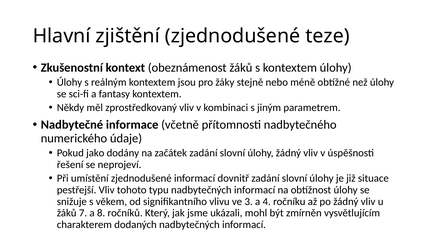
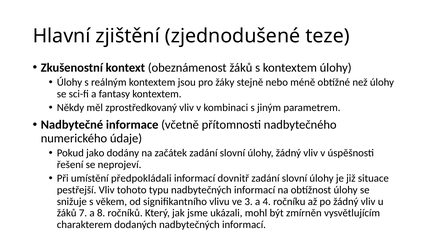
umístění zjednodušené: zjednodušené -> předpokládali
